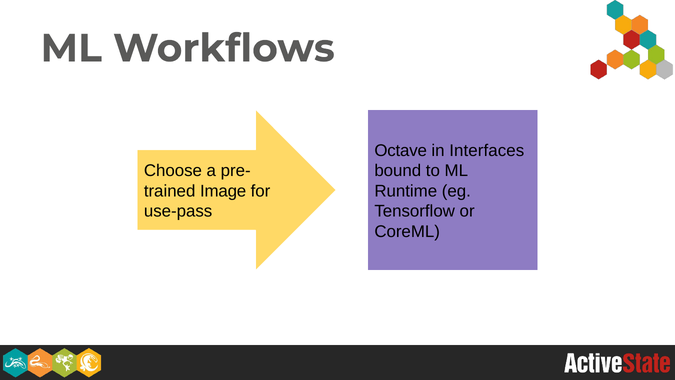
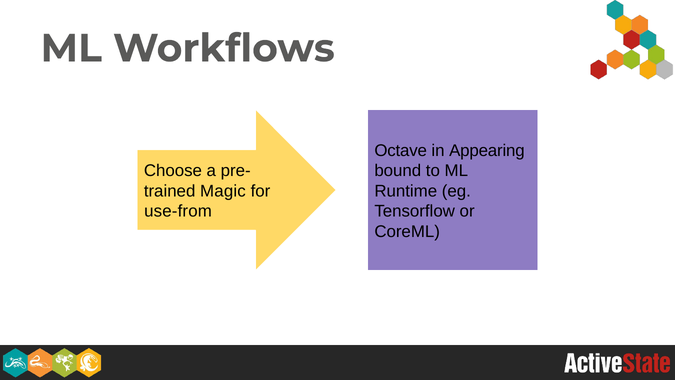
Interfaces: Interfaces -> Appearing
Image: Image -> Magic
use-pass: use-pass -> use-from
